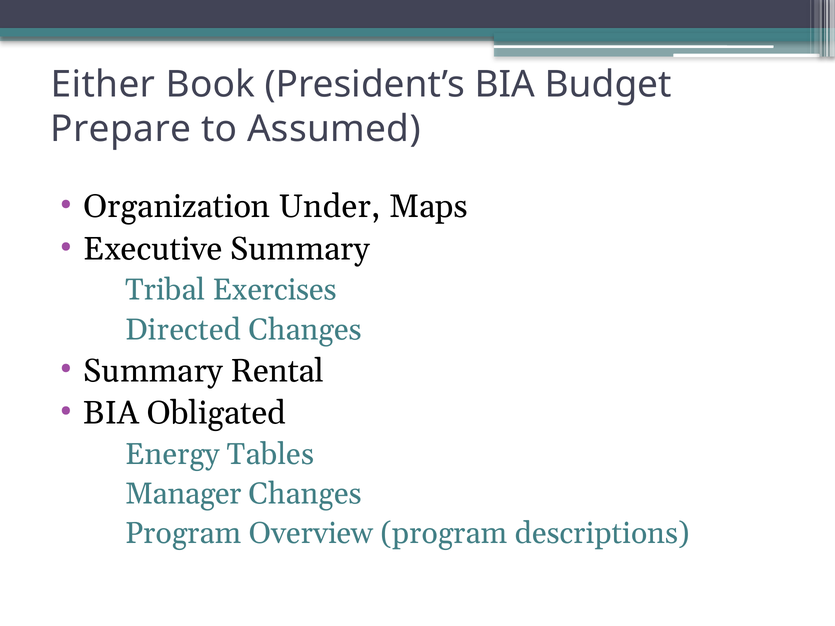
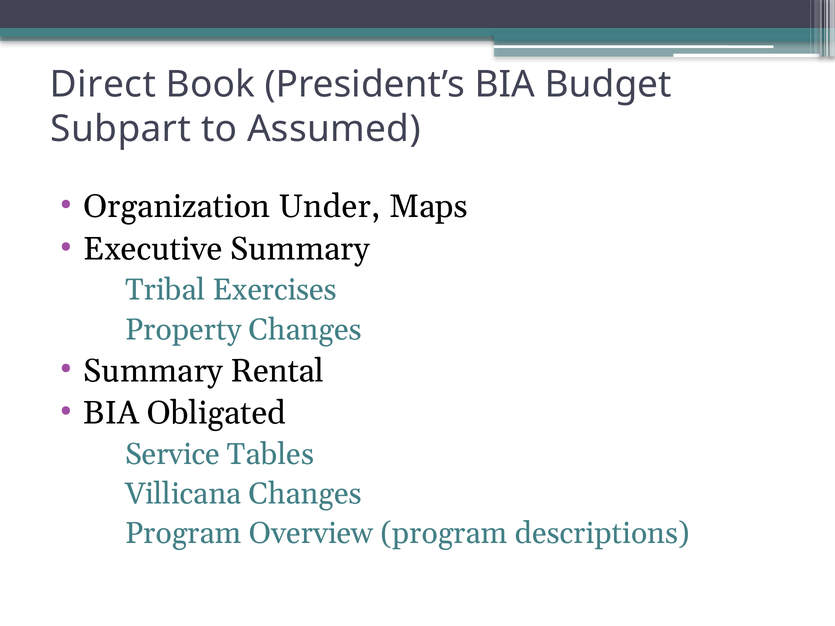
Either: Either -> Direct
Prepare: Prepare -> Subpart
Directed: Directed -> Property
Energy: Energy -> Service
Manager: Manager -> Villicana
